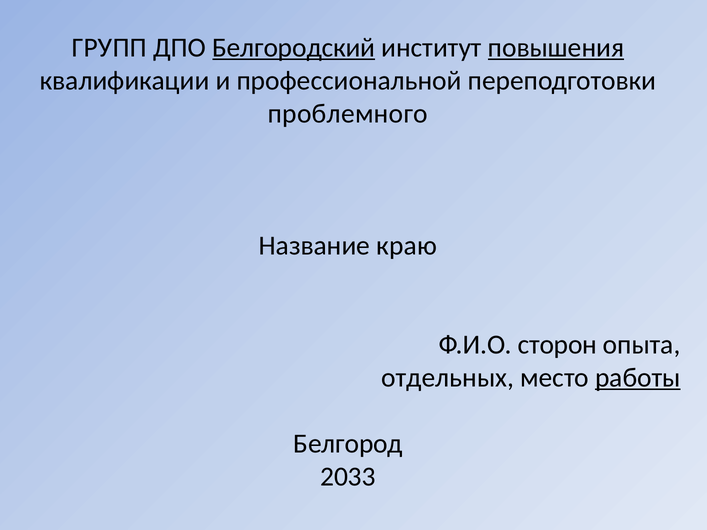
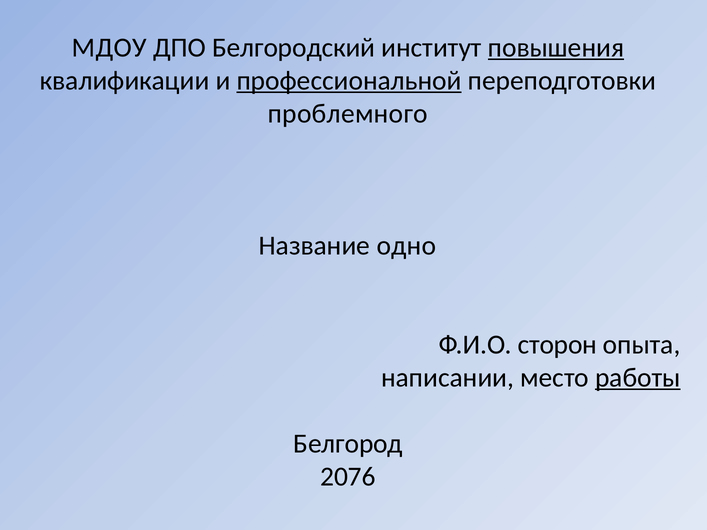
ГРУПП: ГРУПП -> МДОУ
Белгородский underline: present -> none
профессиональной underline: none -> present
краю: краю -> одно
отдельных: отдельных -> написании
2033: 2033 -> 2076
